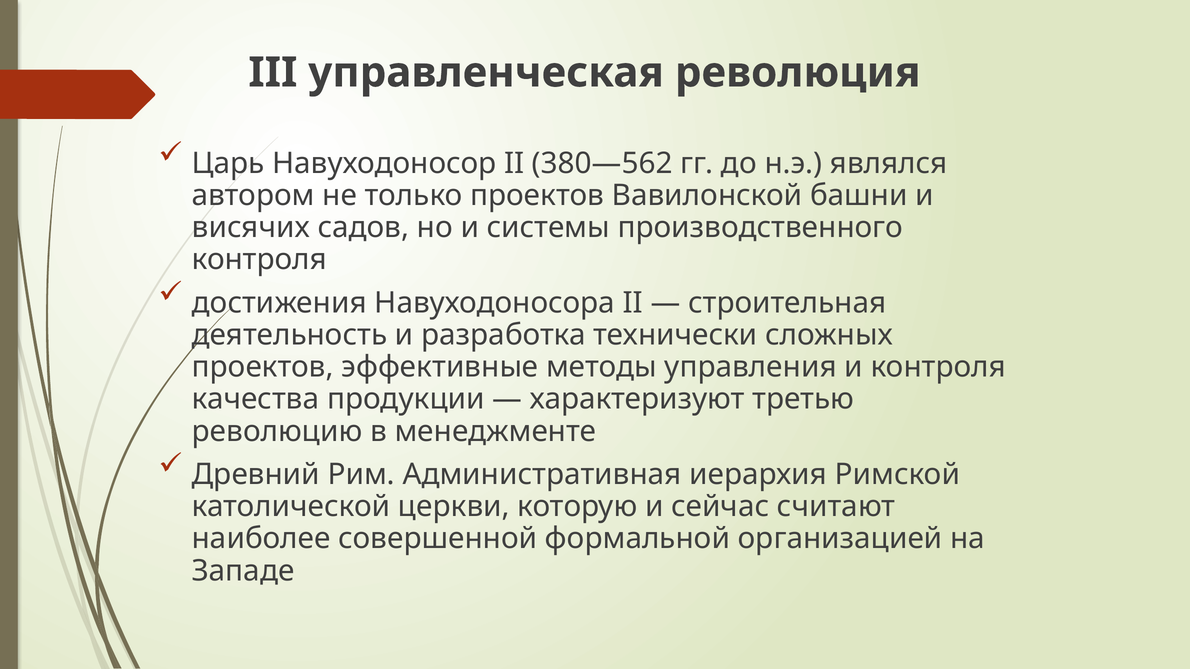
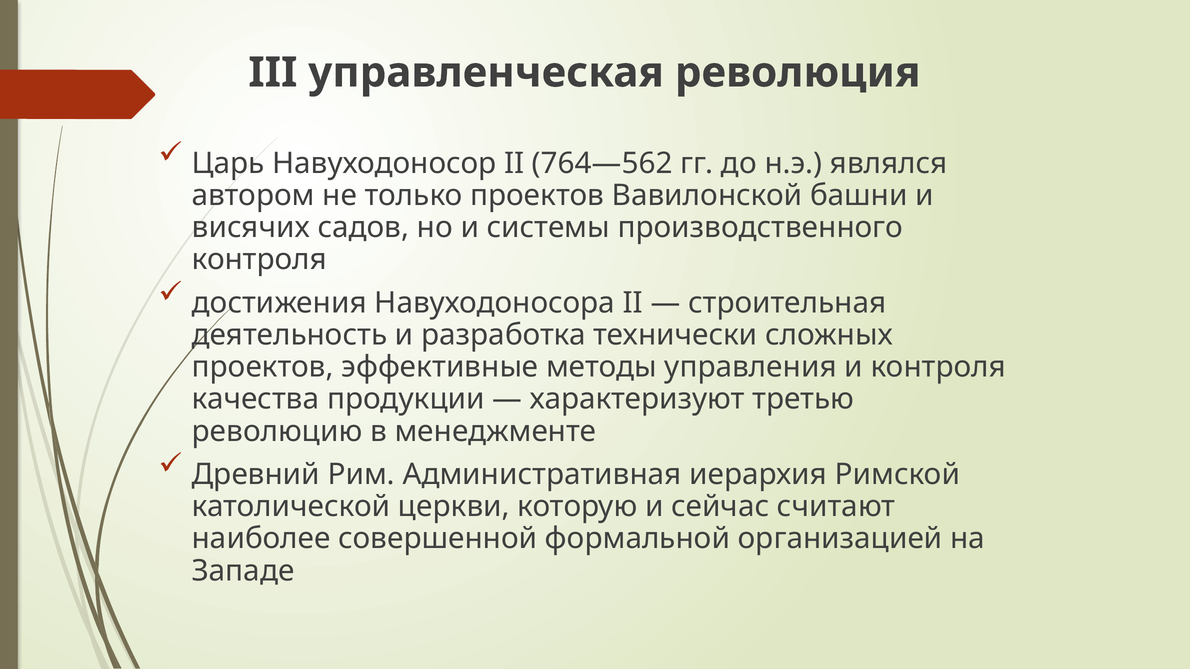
380—562: 380—562 -> 764—562
